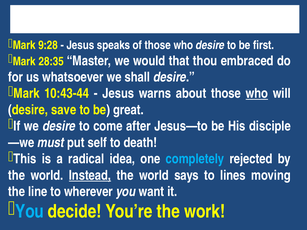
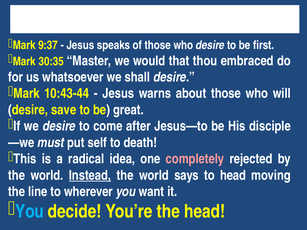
9:28: 9:28 -> 9:37
28:35: 28:35 -> 30:35
who at (257, 94) underline: present -> none
completely colour: light blue -> pink
to lines: lines -> head
the work: work -> head
